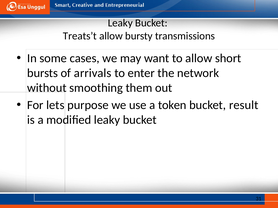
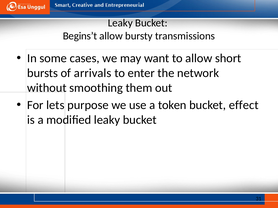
Treats’t: Treats’t -> Begins’t
result: result -> effect
